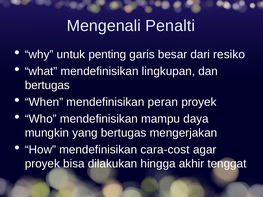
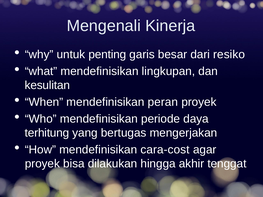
Penalti: Penalti -> Kinerja
bertugas at (47, 85): bertugas -> kesulitan
mampu: mampu -> periode
mungkin: mungkin -> terhitung
